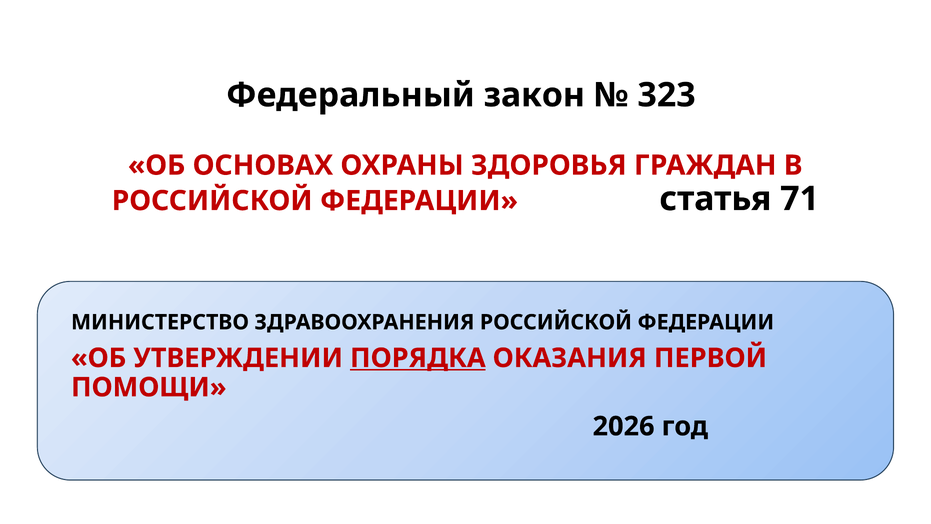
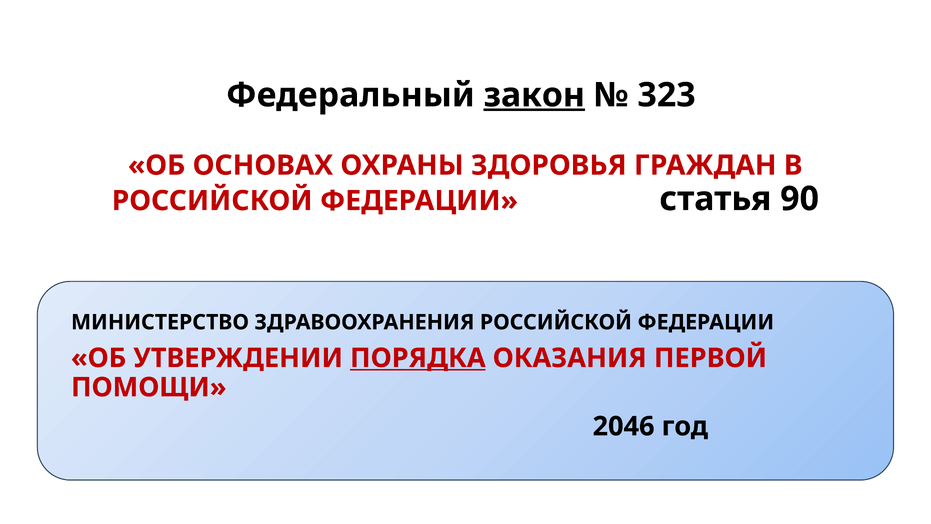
закон underline: none -> present
71: 71 -> 90
2026: 2026 -> 2046
